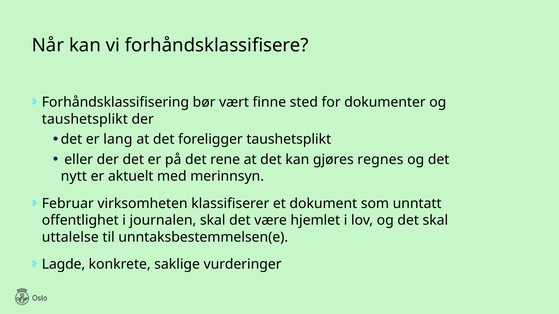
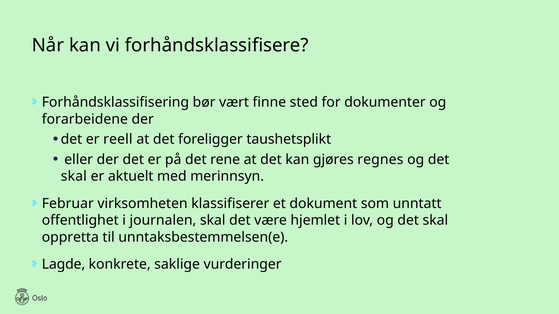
taushetsplikt at (85, 119): taushetsplikt -> forarbeidene
lang: lang -> reell
nytt at (74, 177): nytt -> skal
uttalelse: uttalelse -> oppretta
